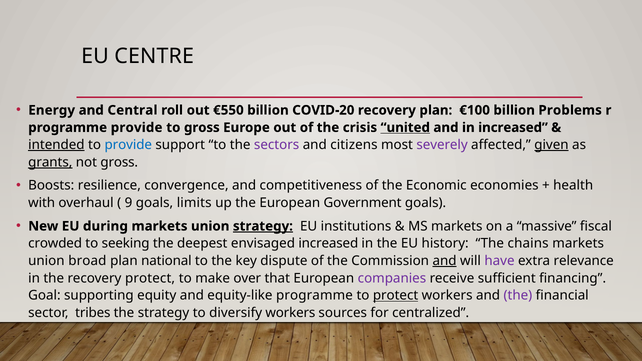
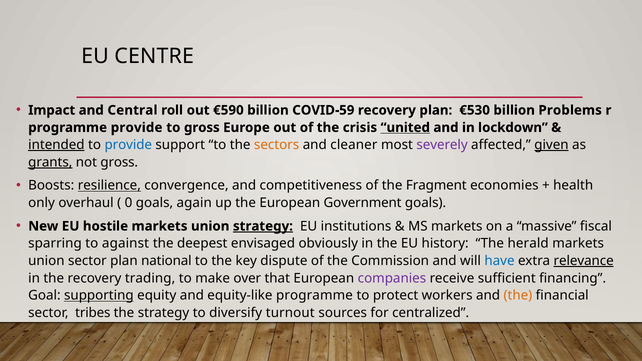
Energy: Energy -> Impact
€550: €550 -> €590
COVID-20: COVID-20 -> COVID-59
€100: €100 -> €530
in increased: increased -> lockdown
sectors colour: purple -> orange
citizens: citizens -> cleaner
resilience underline: none -> present
Economic: Economic -> Fragment
with: with -> only
9: 9 -> 0
limits: limits -> again
during: during -> hostile
crowded: crowded -> sparring
seeking: seeking -> against
envisaged increased: increased -> obviously
chains: chains -> herald
union broad: broad -> sector
and at (445, 261) underline: present -> none
have colour: purple -> blue
relevance underline: none -> present
recovery protect: protect -> trading
supporting underline: none -> present
protect at (396, 296) underline: present -> none
the at (518, 296) colour: purple -> orange
diversify workers: workers -> turnout
